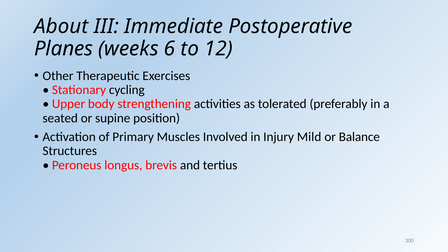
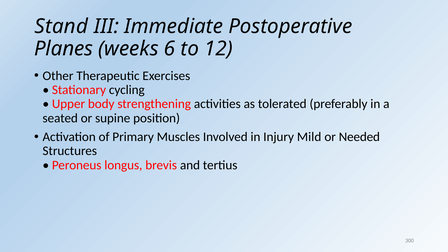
About: About -> Stand
Balance: Balance -> Needed
